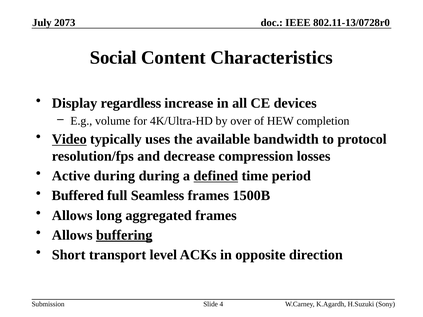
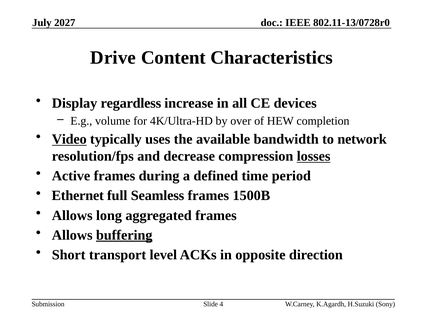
2073: 2073 -> 2027
Social: Social -> Drive
protocol: protocol -> network
losses underline: none -> present
Active during: during -> frames
defined underline: present -> none
Buffered: Buffered -> Ethernet
